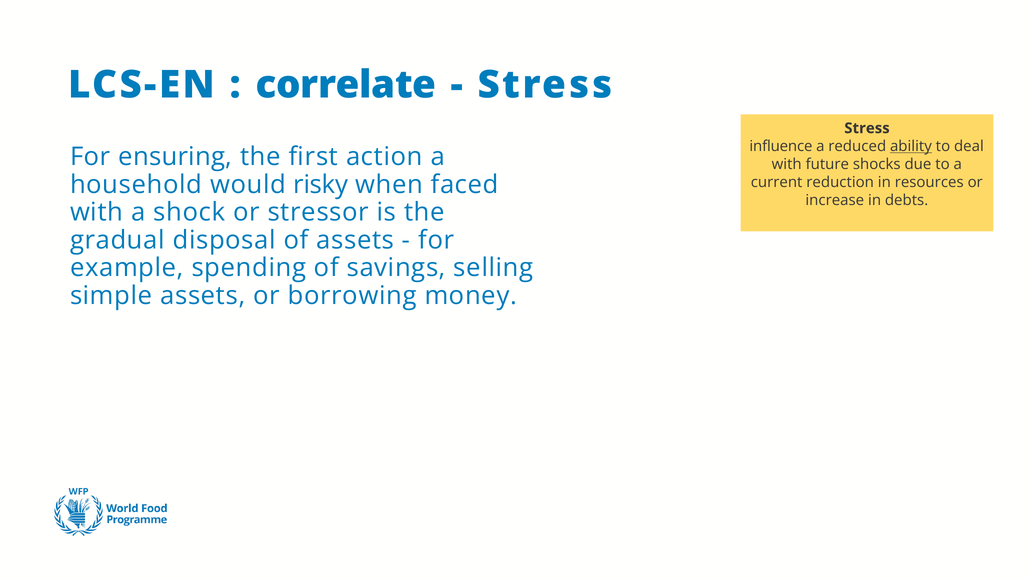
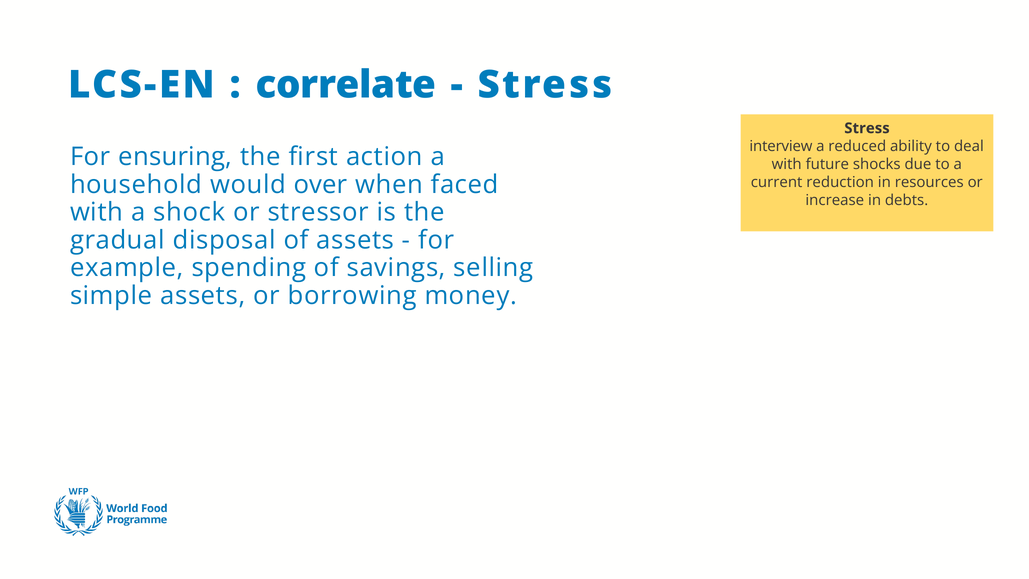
influence: influence -> interview
ability underline: present -> none
risky: risky -> over
